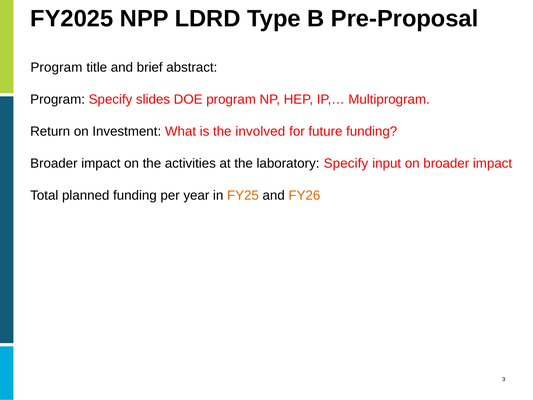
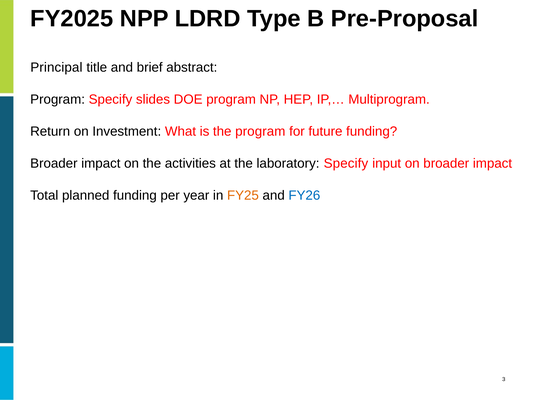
Program at (56, 67): Program -> Principal
the involved: involved -> program
FY26 colour: orange -> blue
